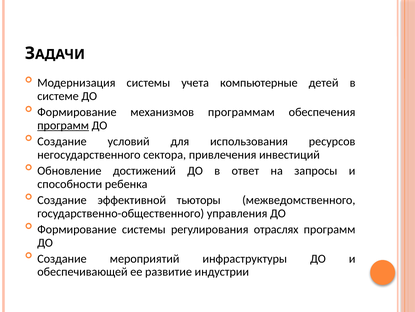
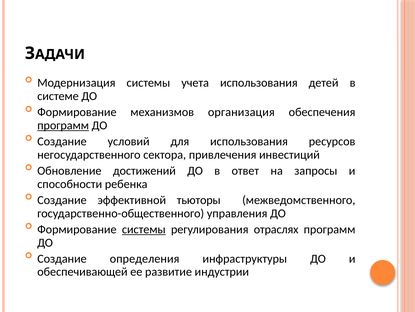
учета компьютерные: компьютерные -> использования
программам: программам -> организация
системы at (144, 229) underline: none -> present
мероприятий: мероприятий -> определения
